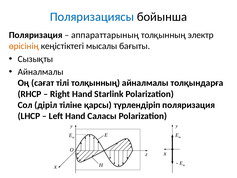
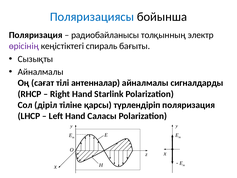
аппараттарының: аппараттарының -> радиобайланысы
өрісінің colour: orange -> purple
мысалы: мысалы -> спираль
тілі толқынның: толқынның -> антенналар
толқындарға: толқындарға -> сигналдарды
